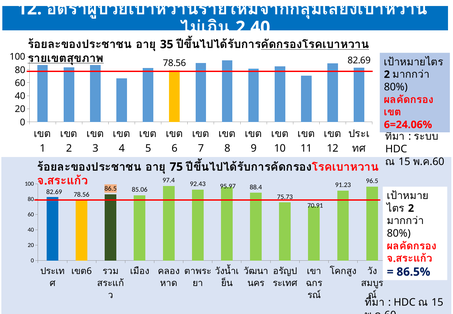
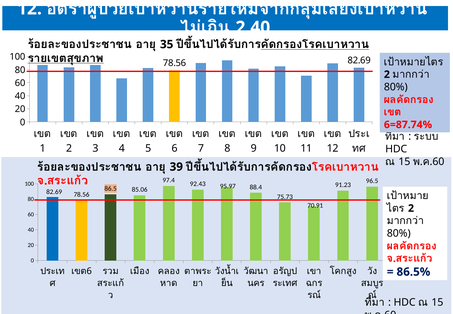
6=24.06%: 6=24.06% -> 6=87.74%
75: 75 -> 39
